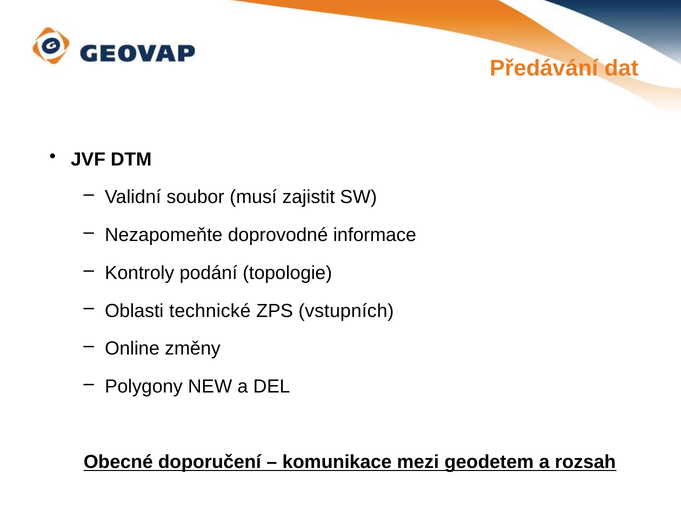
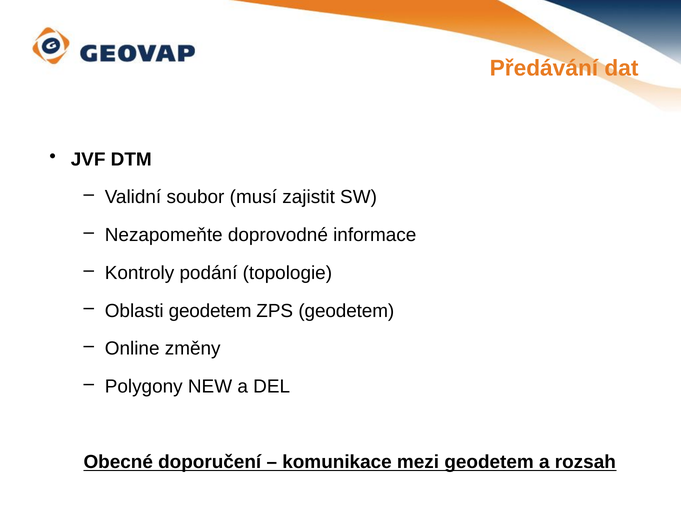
Oblasti technické: technické -> geodetem
ZPS vstupních: vstupních -> geodetem
